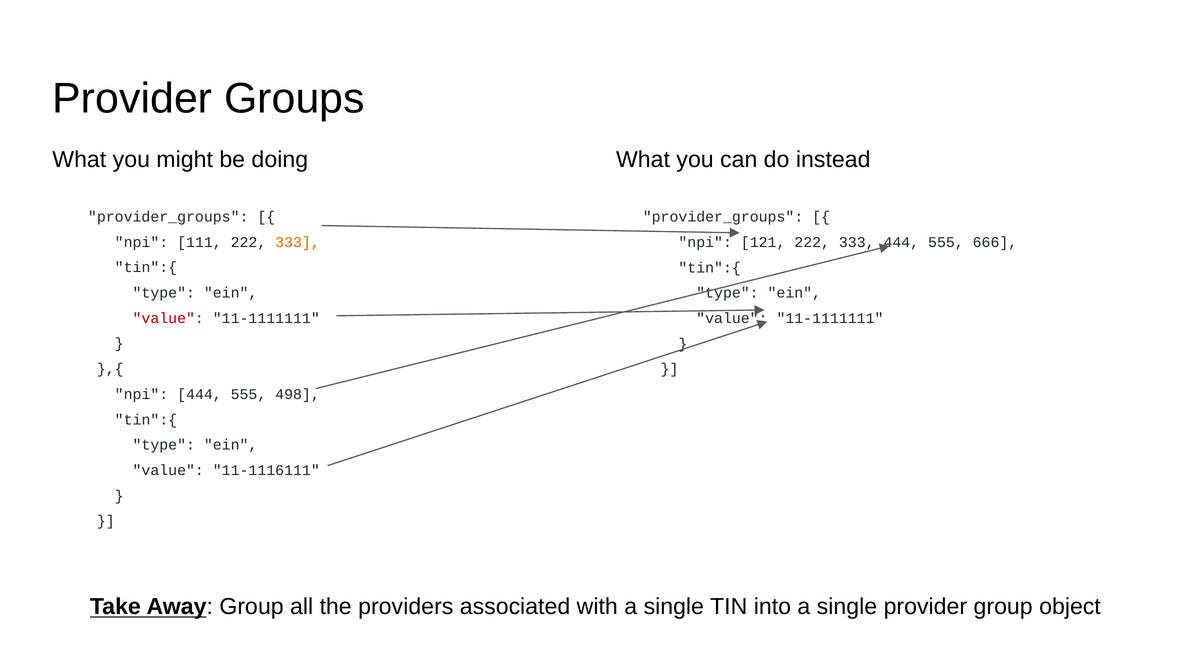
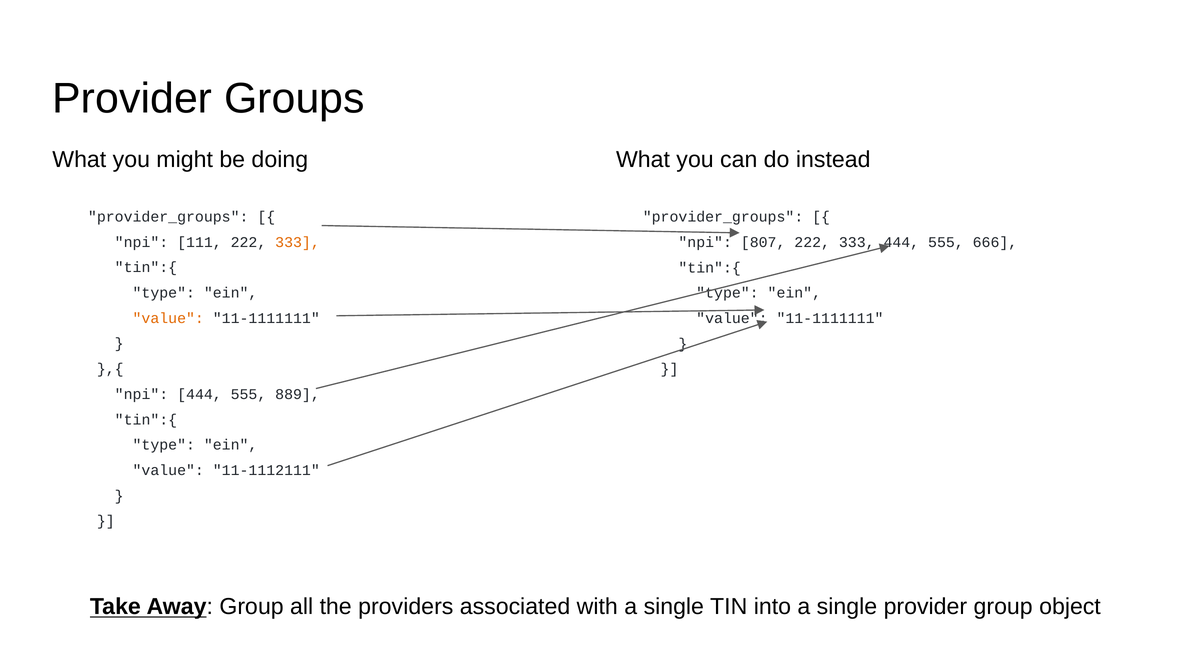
121: 121 -> 807
value at (168, 318) colour: red -> orange
498: 498 -> 889
11-1116111: 11-1116111 -> 11-1112111
